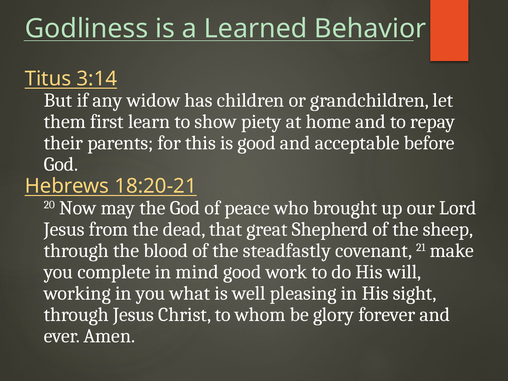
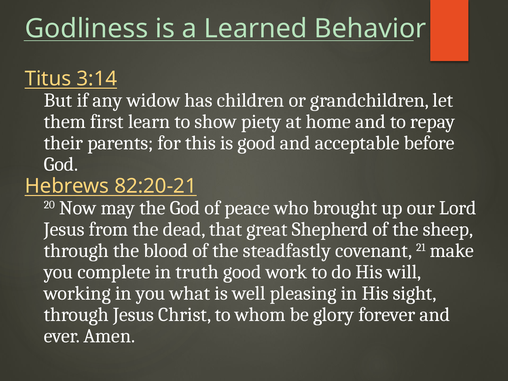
18:20-21: 18:20-21 -> 82:20-21
mind: mind -> truth
